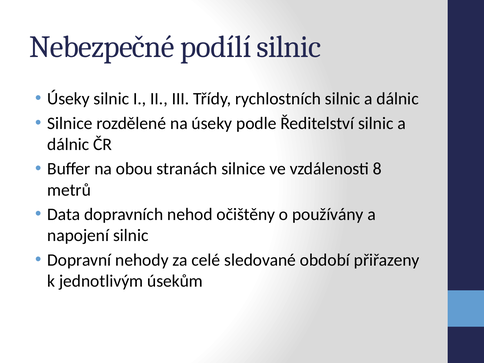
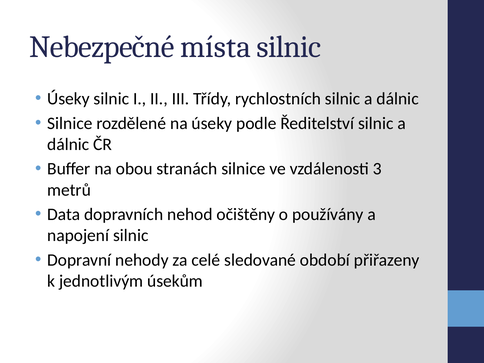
podílí: podílí -> místa
8: 8 -> 3
